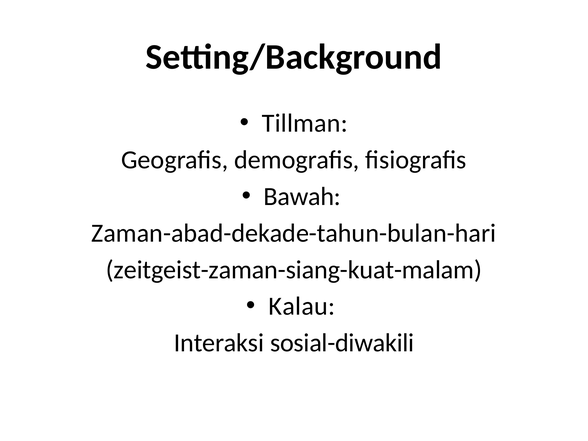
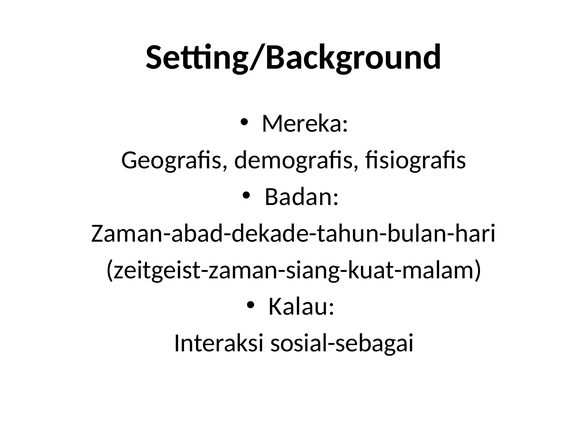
Tillman: Tillman -> Mereka
Bawah: Bawah -> Badan
sosial-diwakili: sosial-diwakili -> sosial-sebagai
